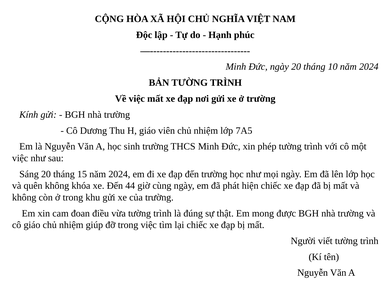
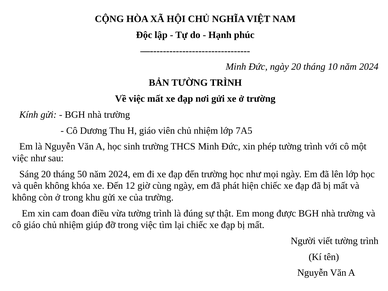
15: 15 -> 50
44: 44 -> 12
